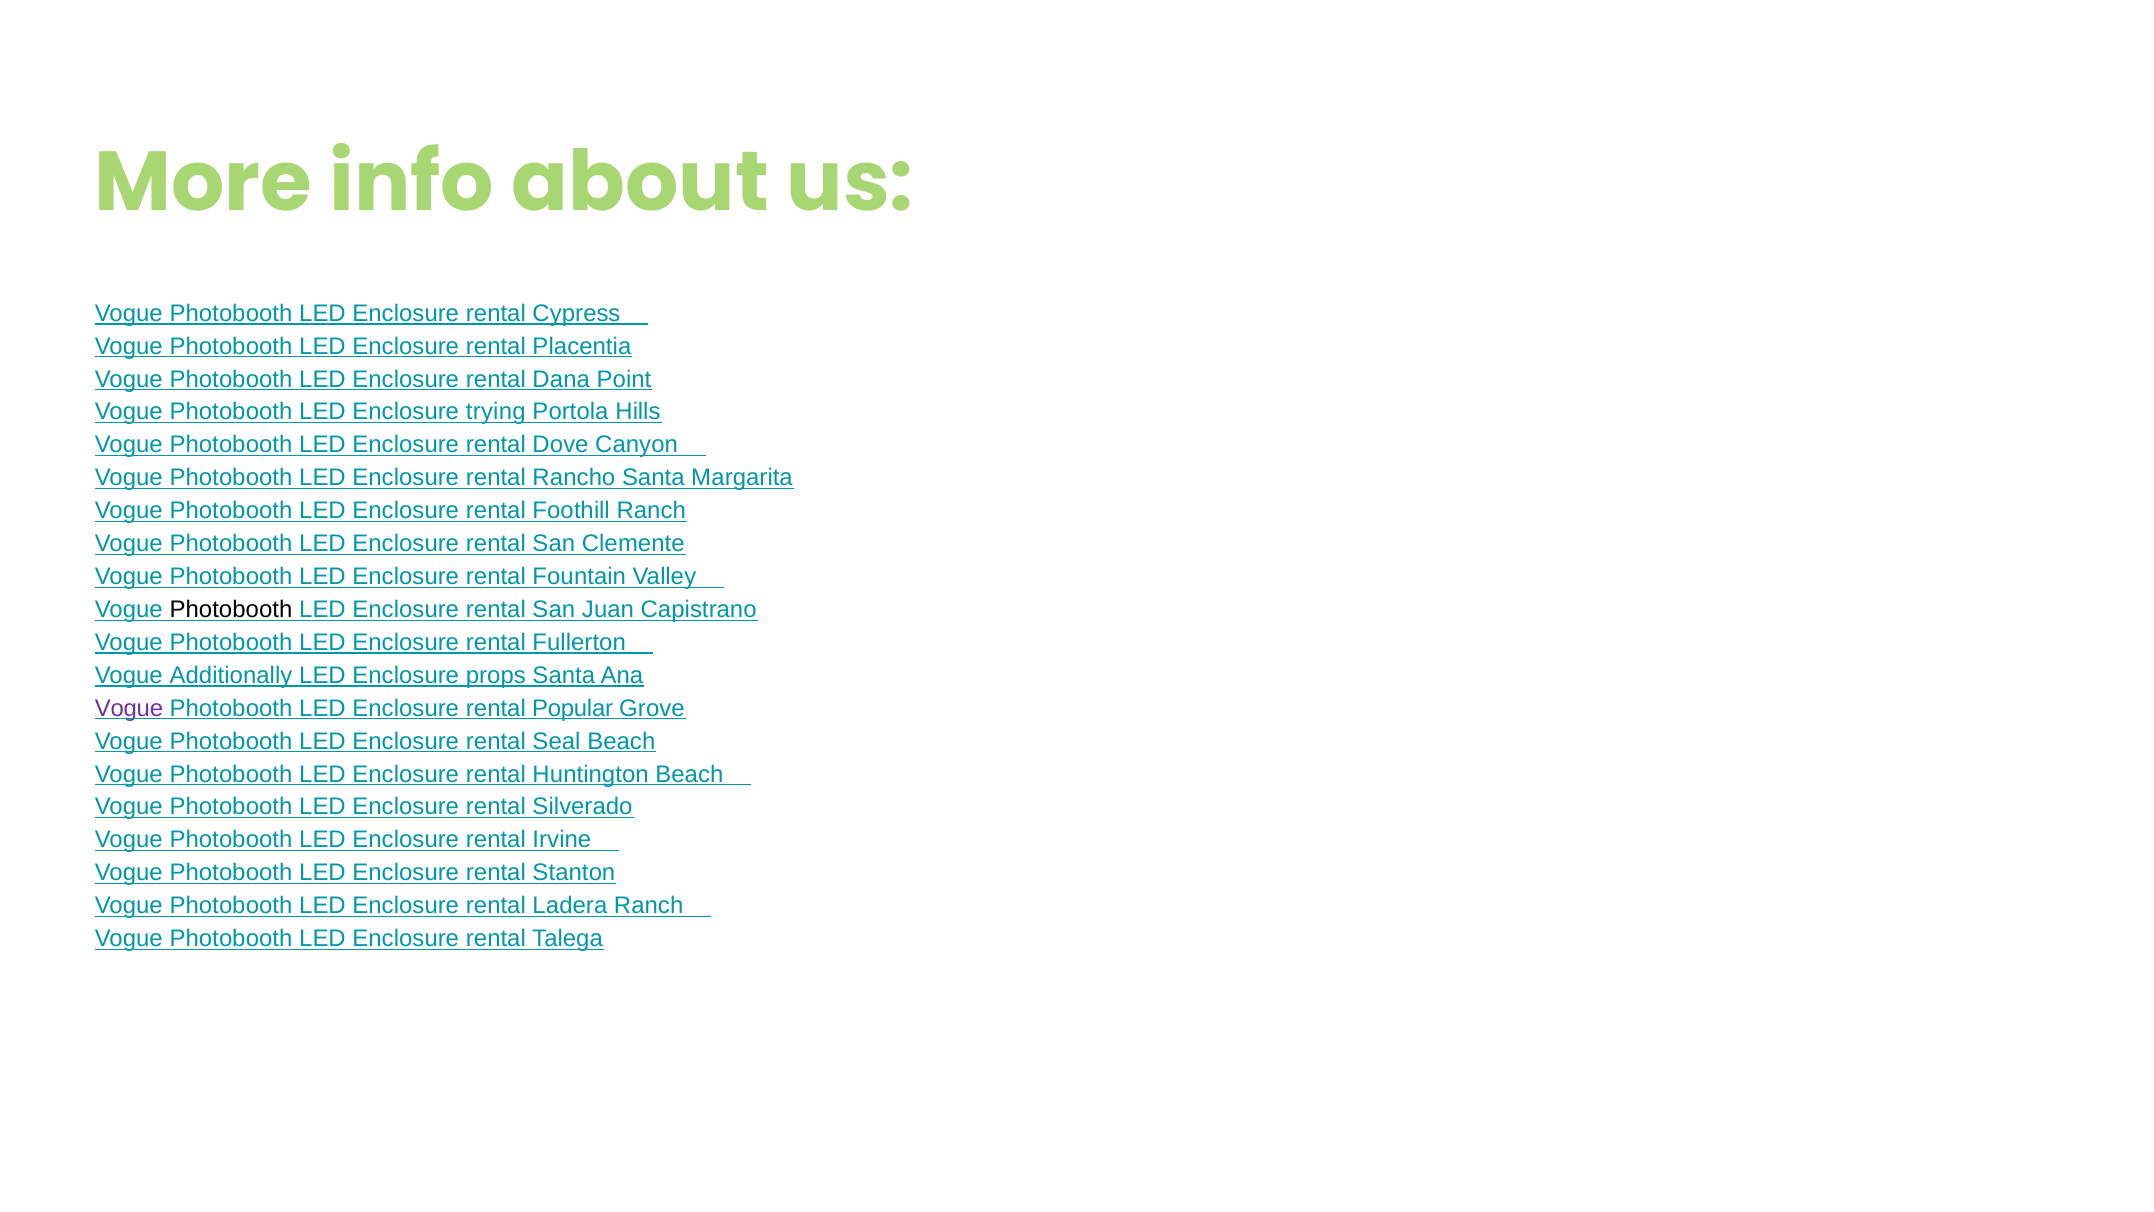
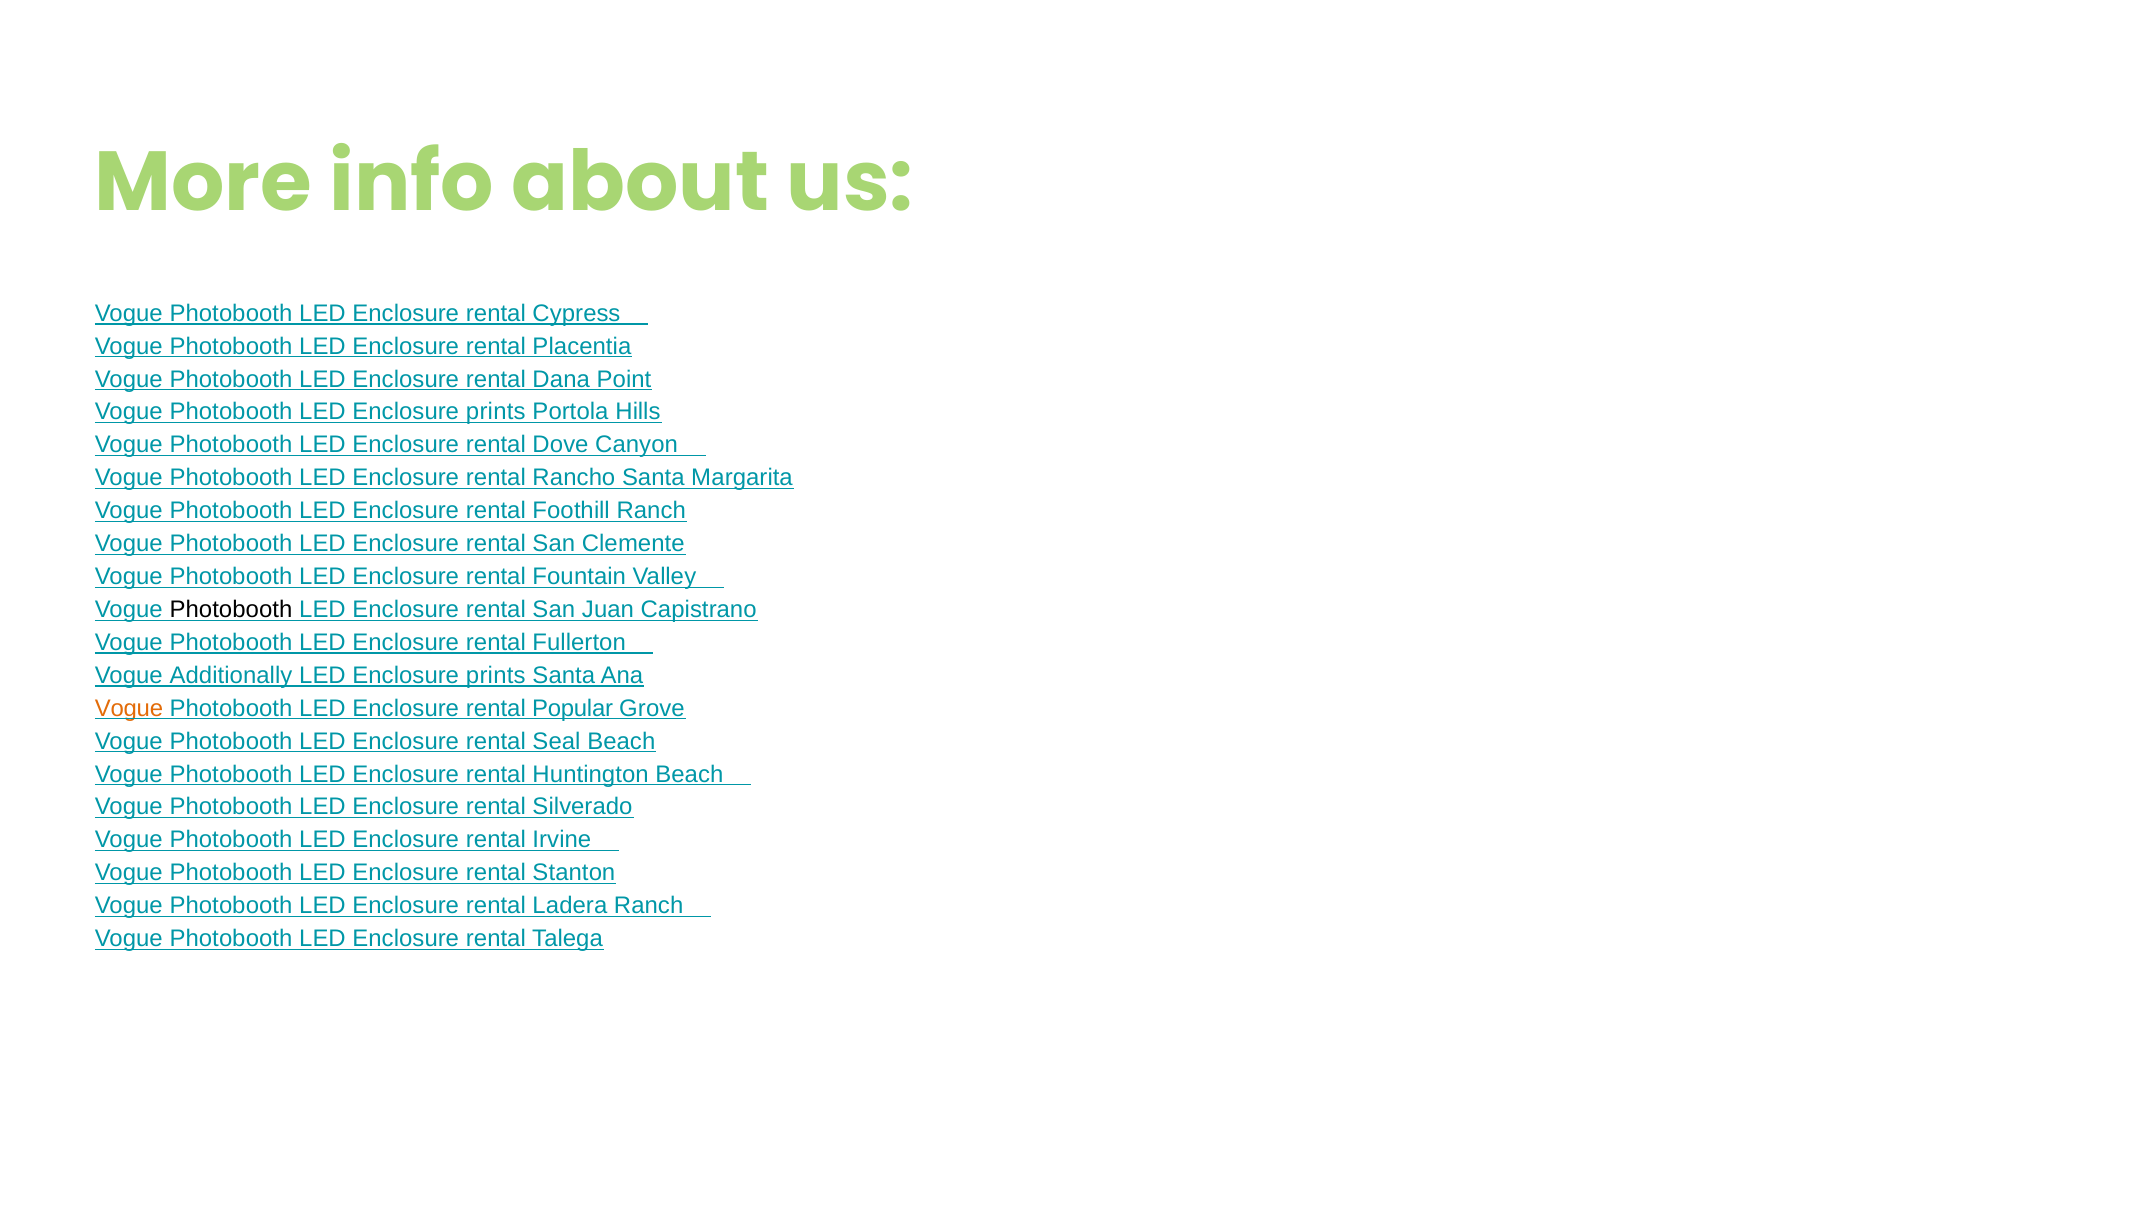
Photobooth LED Enclosure trying: trying -> prints
props at (496, 675): props -> prints
Vogue at (129, 708) colour: purple -> orange
